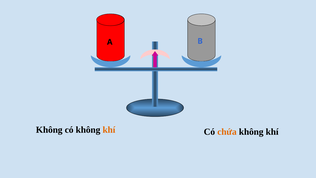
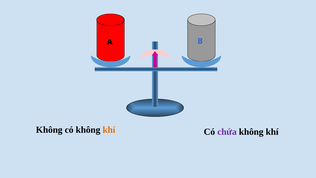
chứa colour: orange -> purple
